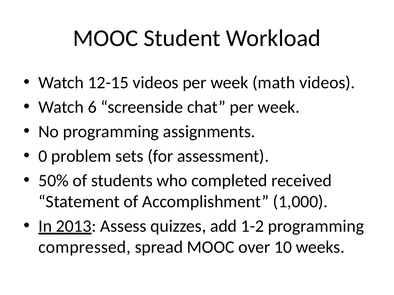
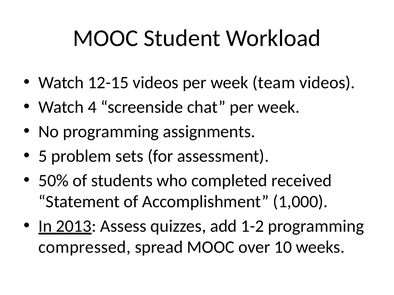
math: math -> team
6: 6 -> 4
0: 0 -> 5
